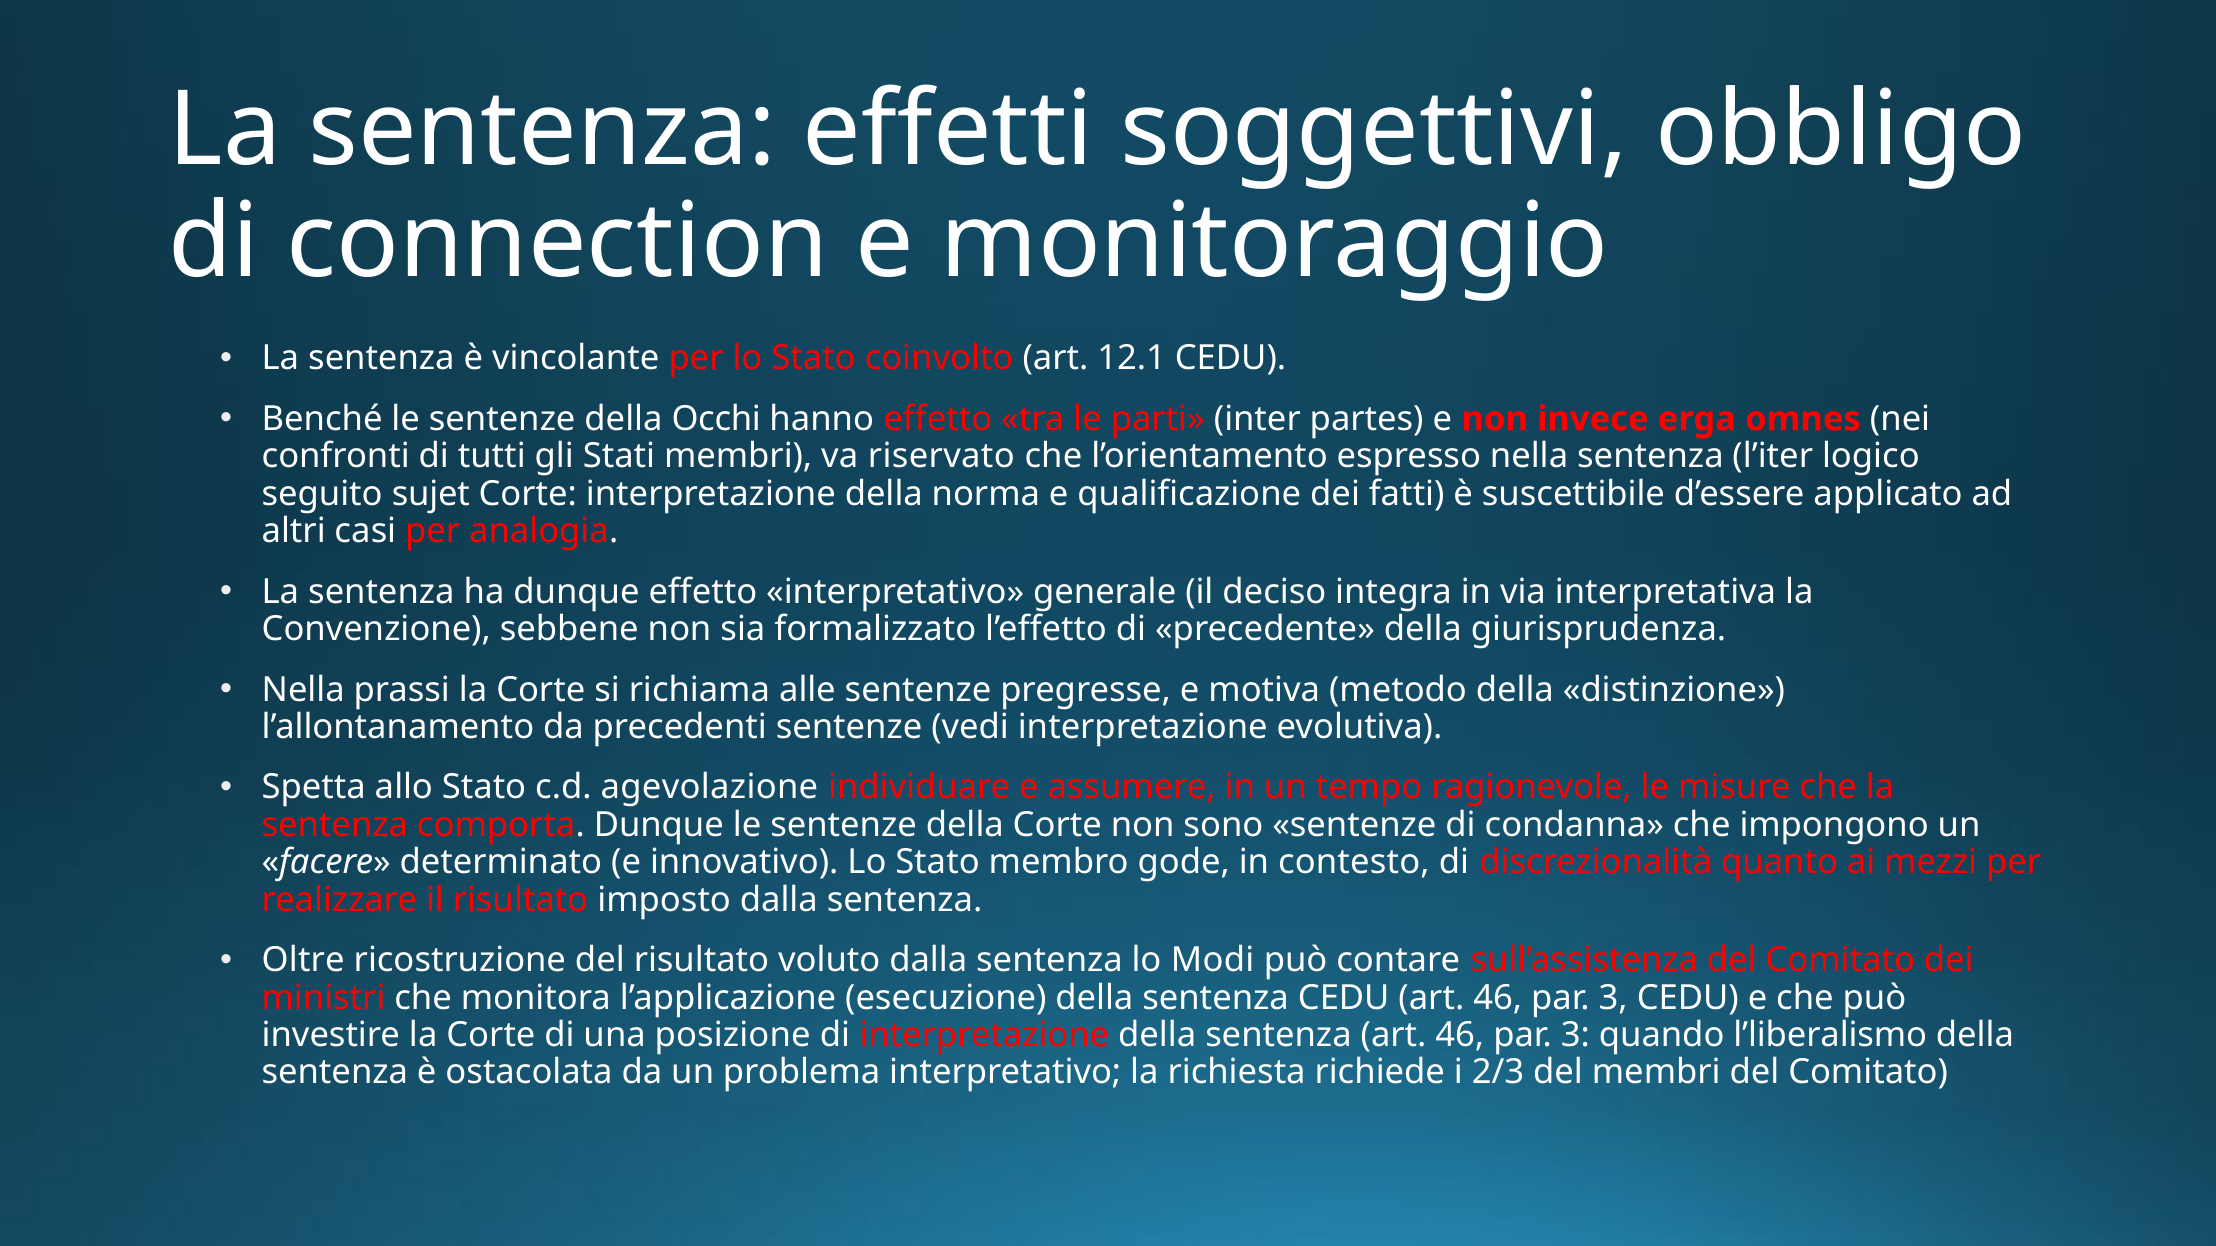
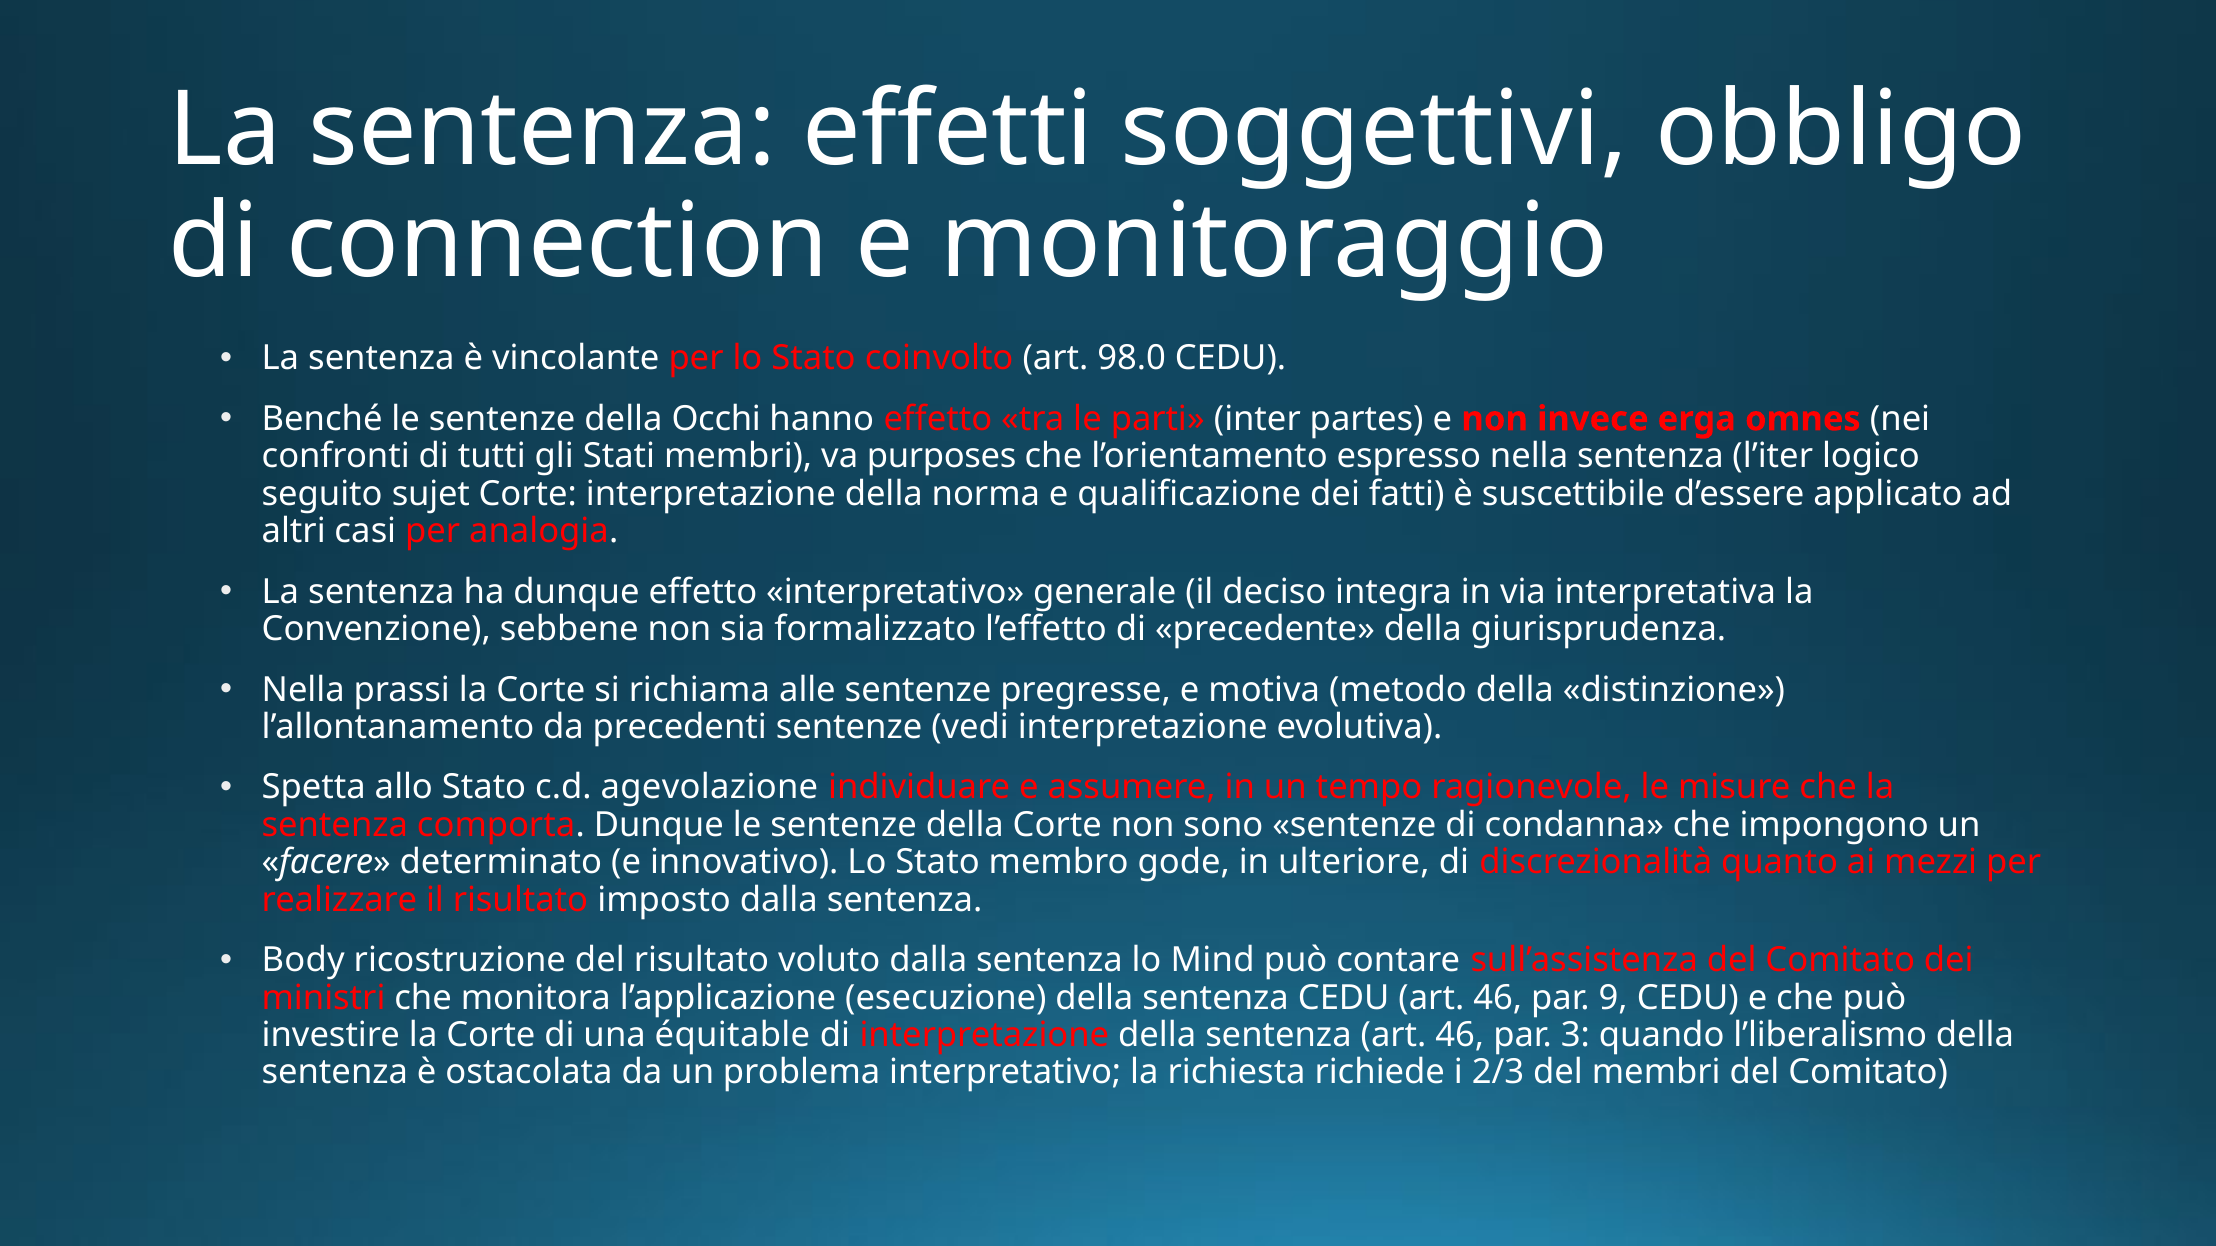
12.1: 12.1 -> 98.0
riservato: riservato -> purposes
contesto: contesto -> ulteriore
Oltre: Oltre -> Body
Modi: Modi -> Mind
3 at (1613, 998): 3 -> 9
posizione: posizione -> équitable
